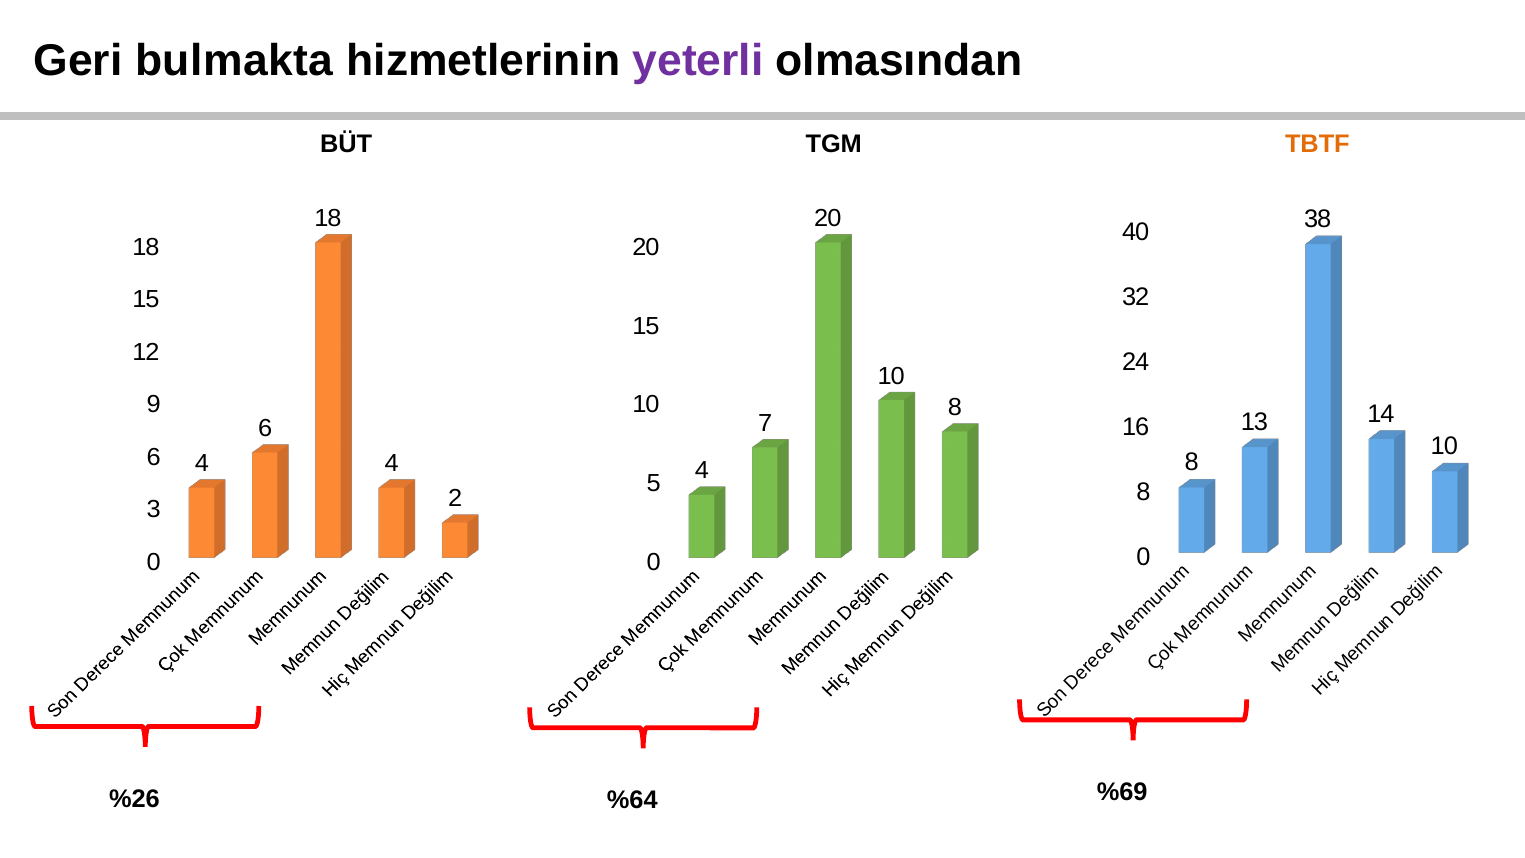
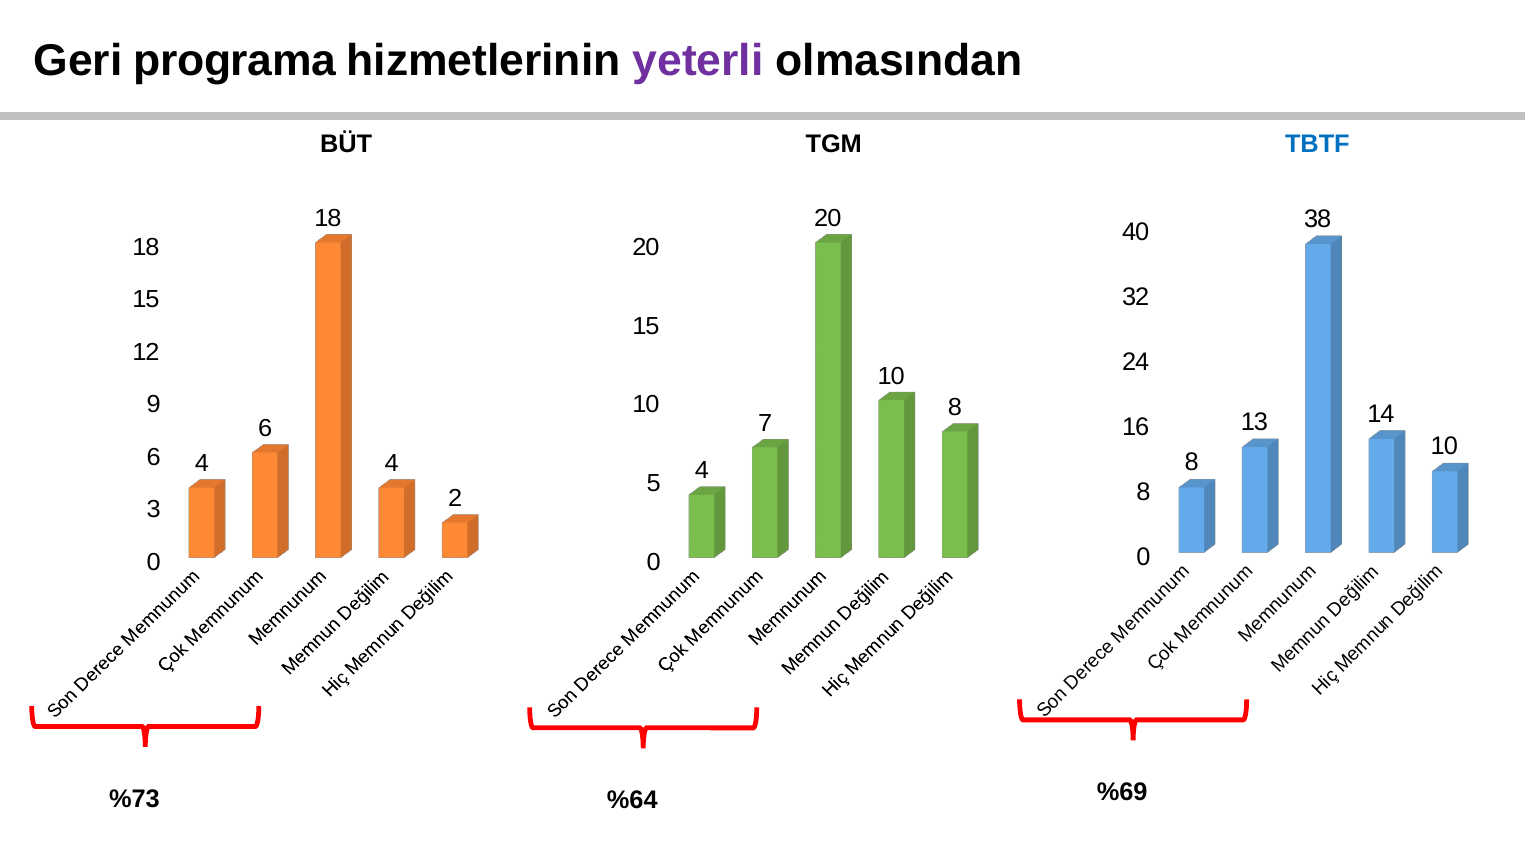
bulmakta: bulmakta -> programa
TBTF colour: orange -> blue
%26: %26 -> %73
